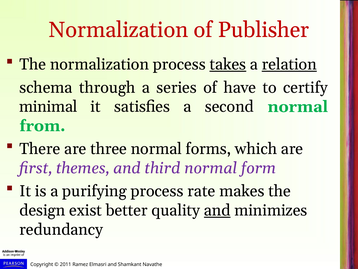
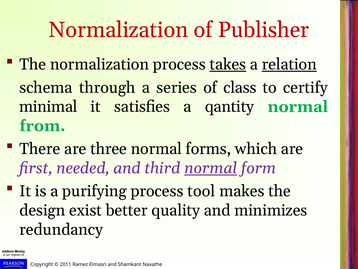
have: have -> class
second: second -> qantity
themes: themes -> needed
normal at (211, 168) underline: none -> present
rate: rate -> tool
and at (217, 210) underline: present -> none
